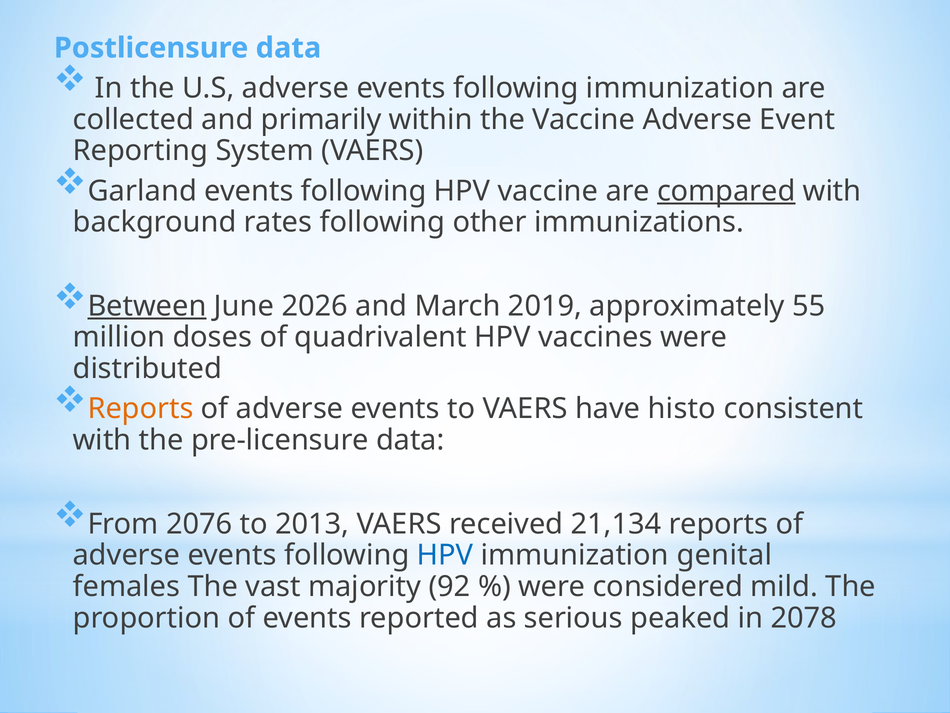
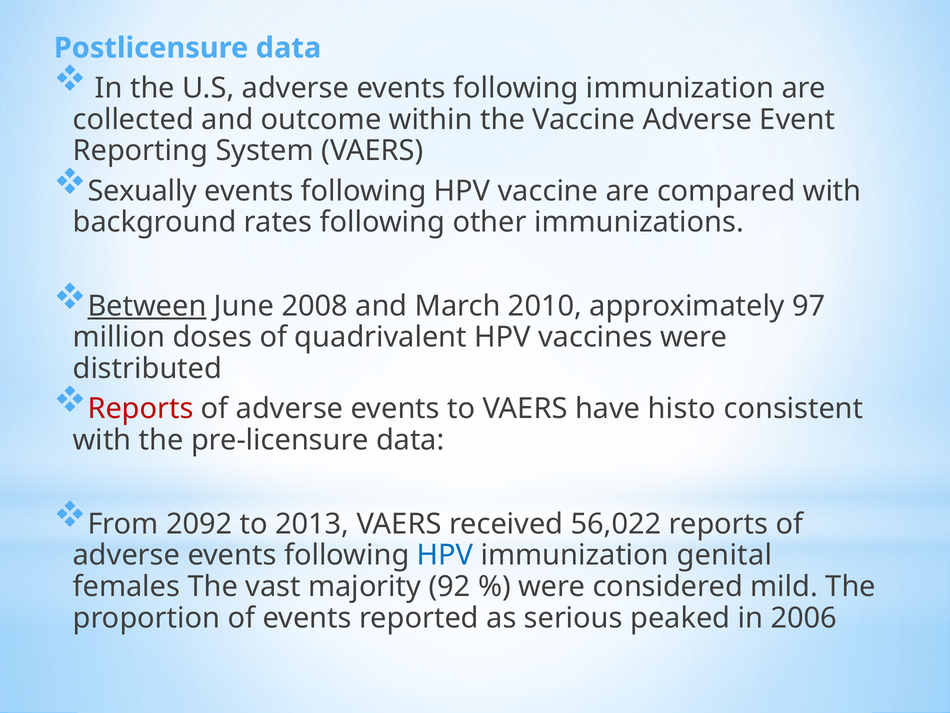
primarily: primarily -> outcome
Garland: Garland -> Sexually
compared underline: present -> none
2026: 2026 -> 2008
2019: 2019 -> 2010
55: 55 -> 97
Reports at (140, 409) colour: orange -> red
2076: 2076 -> 2092
21,134: 21,134 -> 56,022
2078: 2078 -> 2006
